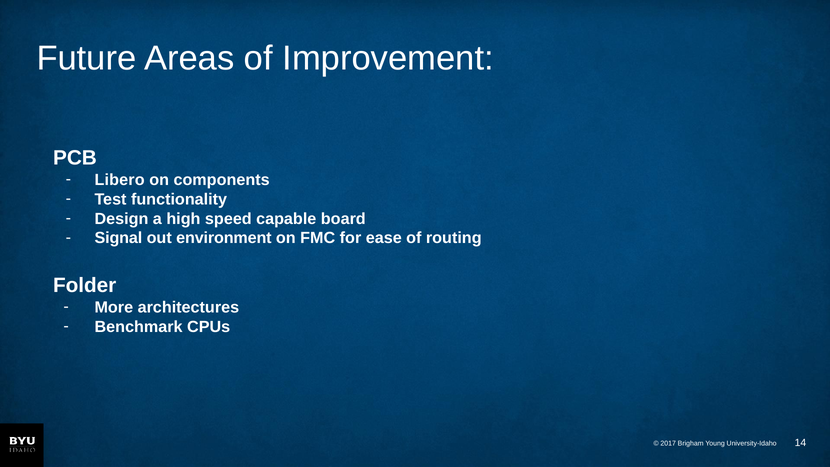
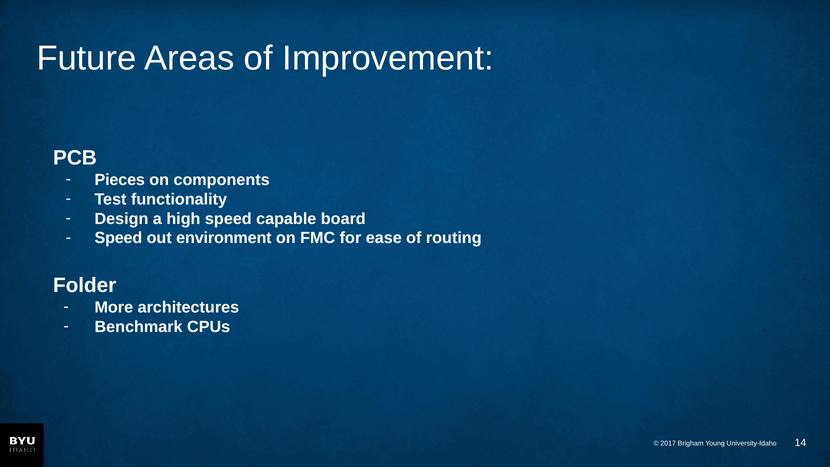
Libero: Libero -> Pieces
Signal at (118, 238): Signal -> Speed
